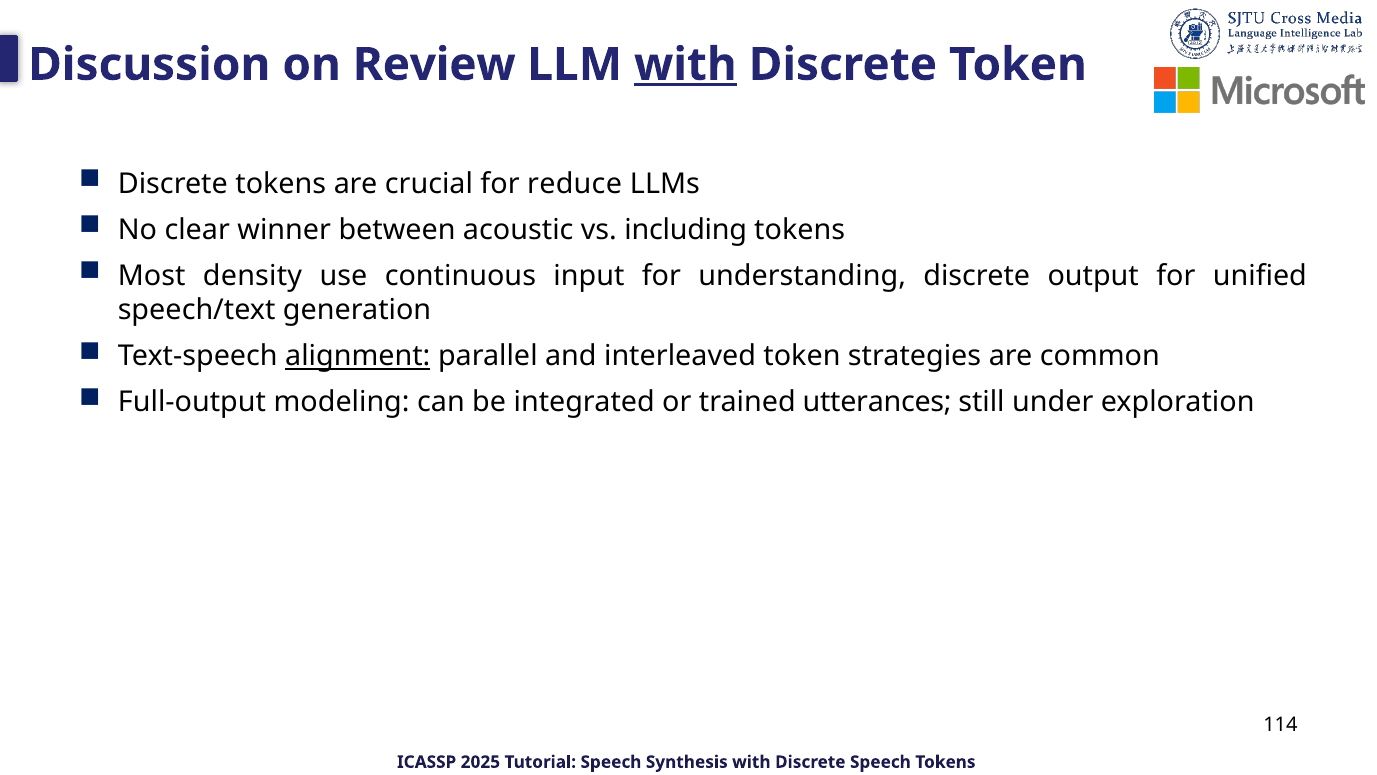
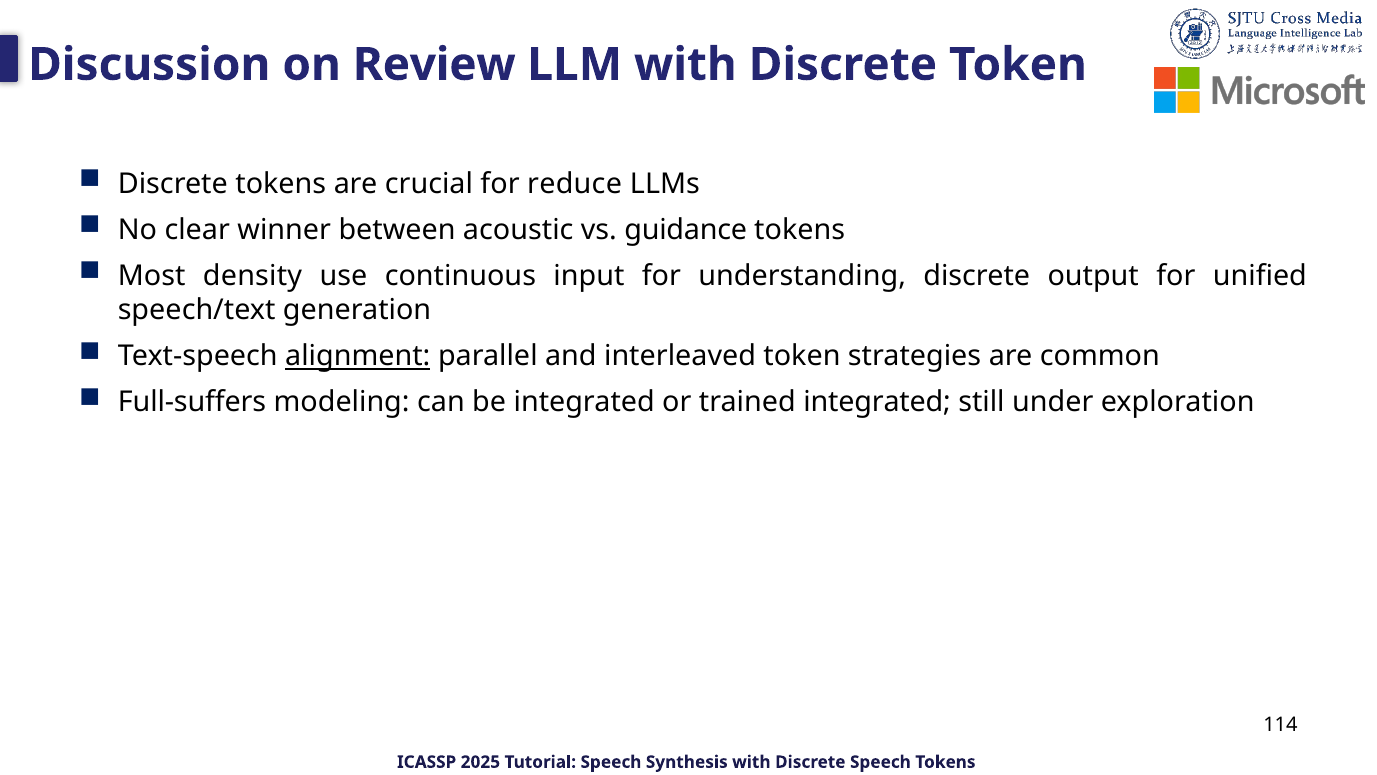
with at (685, 65) underline: present -> none
including: including -> guidance
Full-output: Full-output -> Full-suffers
trained utterances: utterances -> integrated
